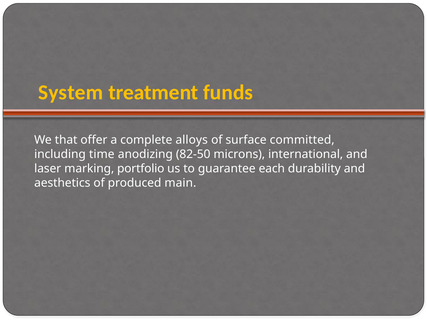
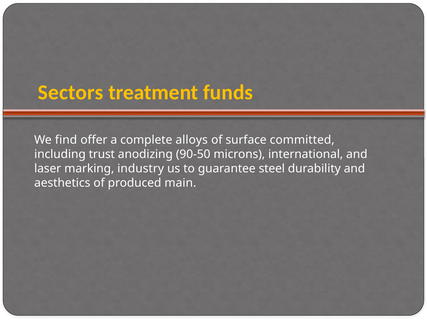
System: System -> Sectors
that: that -> find
time: time -> trust
82-50: 82-50 -> 90-50
portfolio: portfolio -> industry
each: each -> steel
